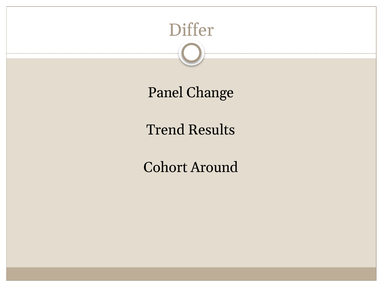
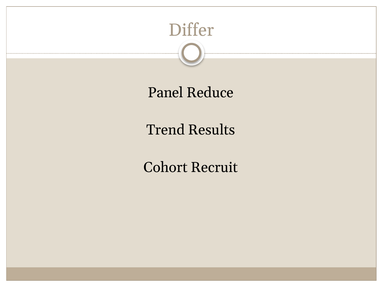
Change: Change -> Reduce
Around: Around -> Recruit
